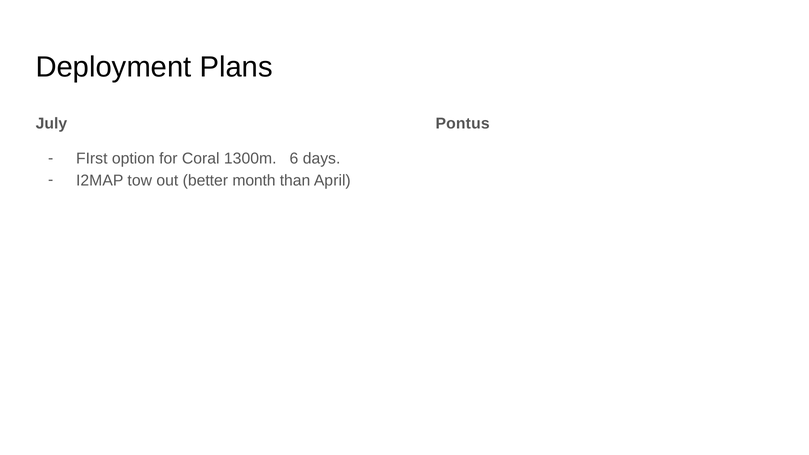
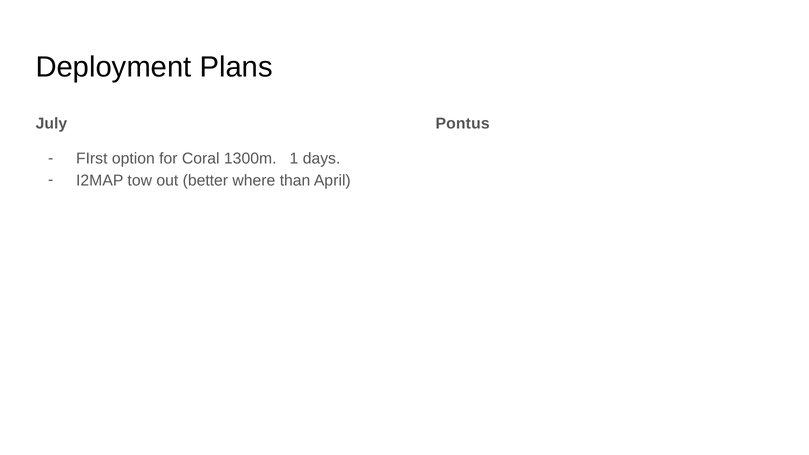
6: 6 -> 1
month: month -> where
